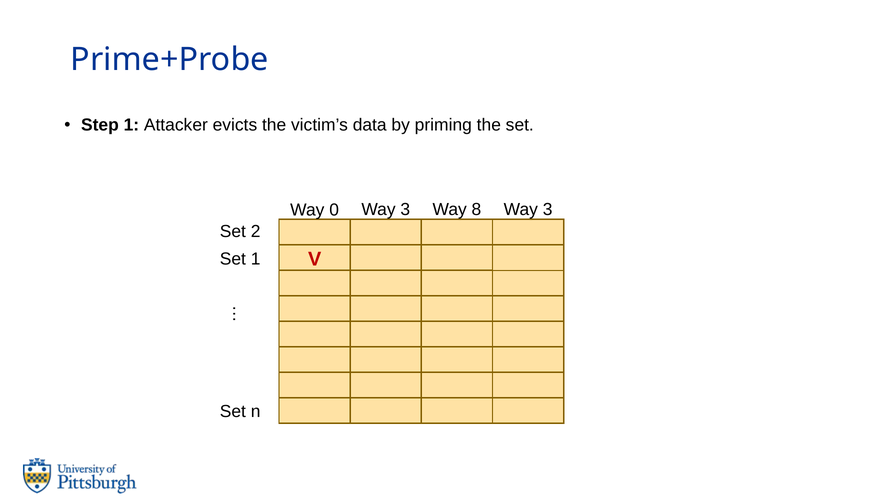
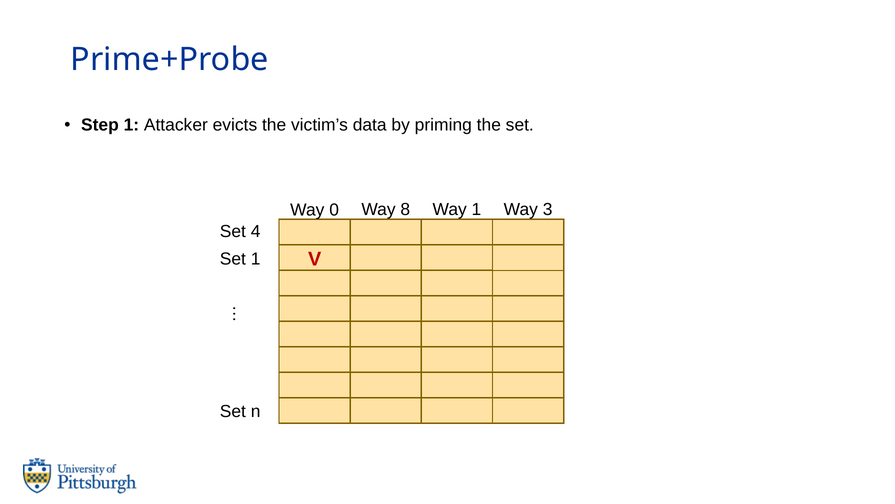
0 Way 3: 3 -> 8
Way 8: 8 -> 1
2: 2 -> 4
